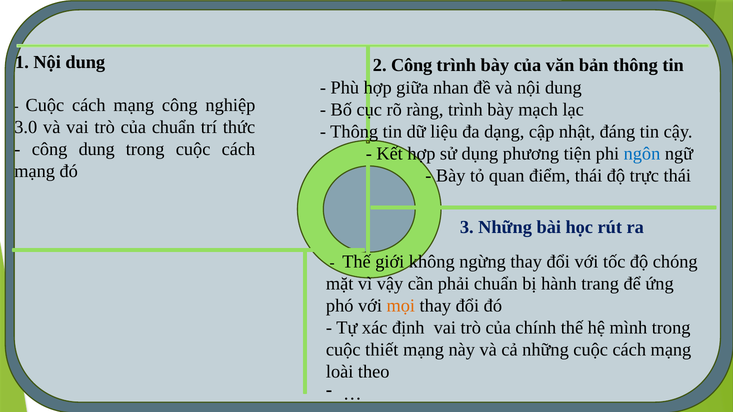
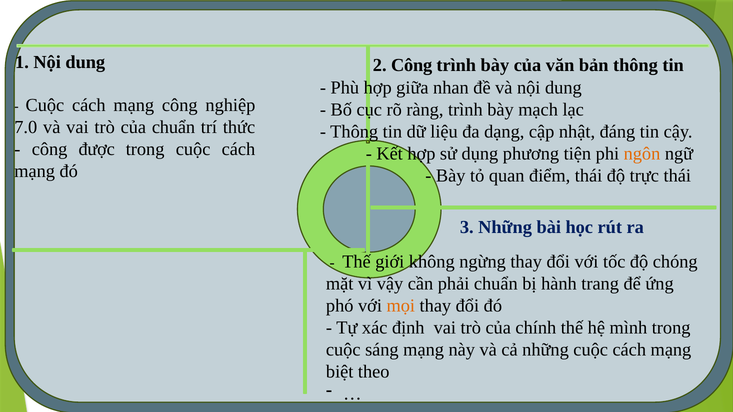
3.0: 3.0 -> 7.0
công dung: dung -> được
ngôn colour: blue -> orange
thiết: thiết -> sáng
loài: loài -> biệt
